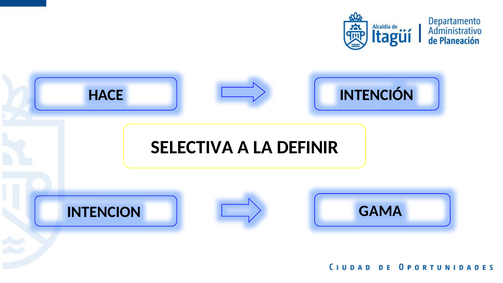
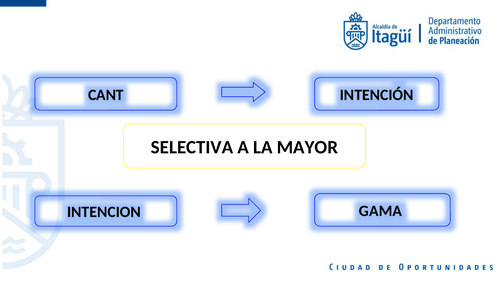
HACE: HACE -> CANT
DEFINIR: DEFINIR -> MAYOR
